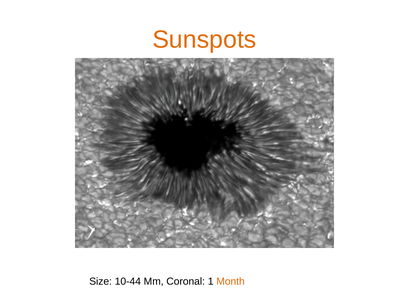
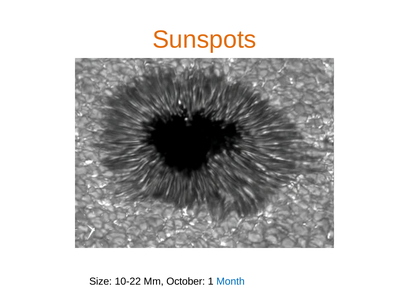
10-44: 10-44 -> 10-22
Coronal: Coronal -> October
Month colour: orange -> blue
